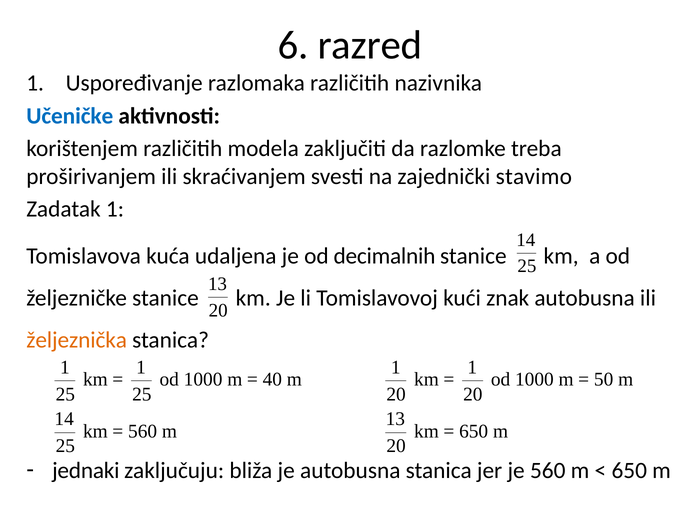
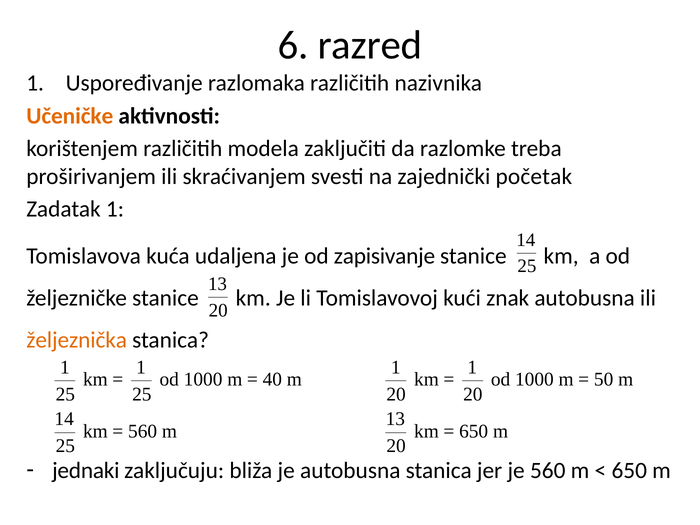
Učeničke colour: blue -> orange
stavimo: stavimo -> početak
decimalnih: decimalnih -> zapisivanje
